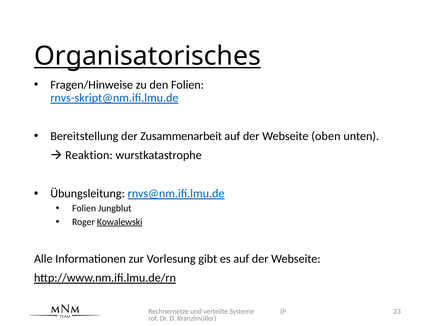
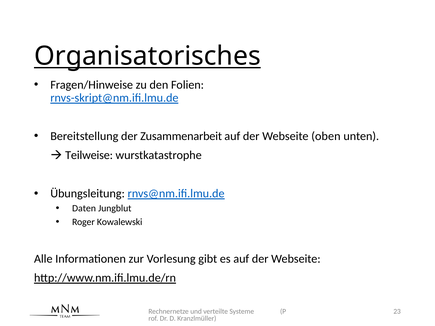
Reaktion: Reaktion -> Teilweise
Folien at (84, 209): Folien -> Daten
Kowalewski underline: present -> none
